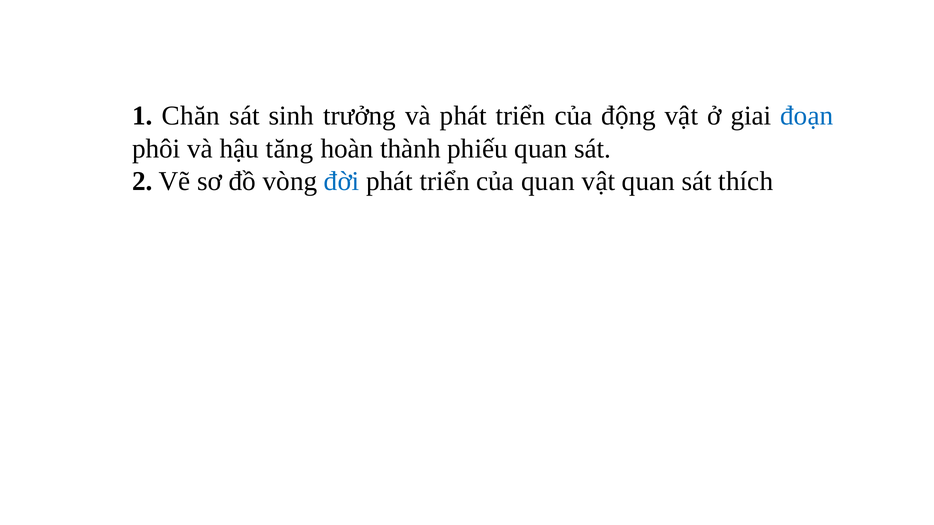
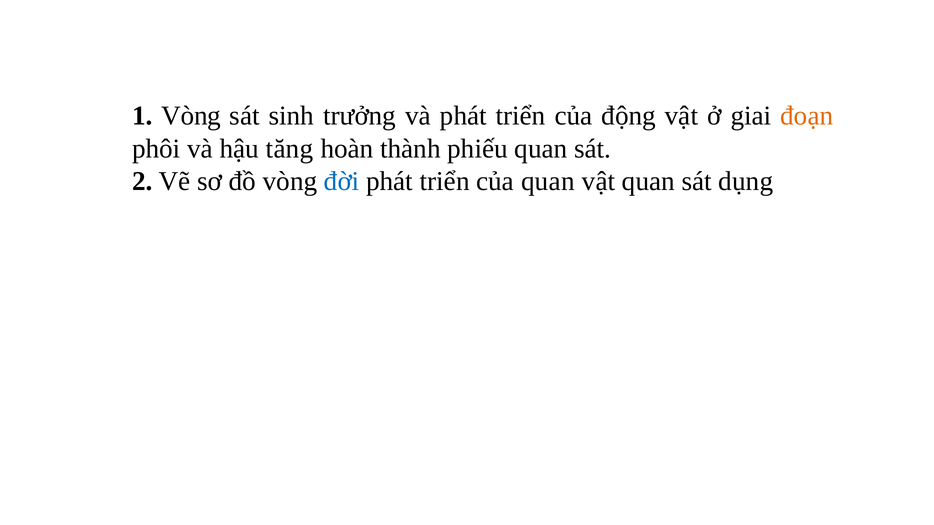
1 Chăn: Chăn -> Vòng
đoạn colour: blue -> orange
thích: thích -> dụng
